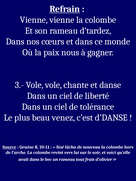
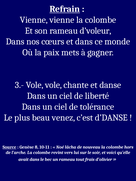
d’tardez: d’tardez -> d’voleur
nous: nous -> mets
